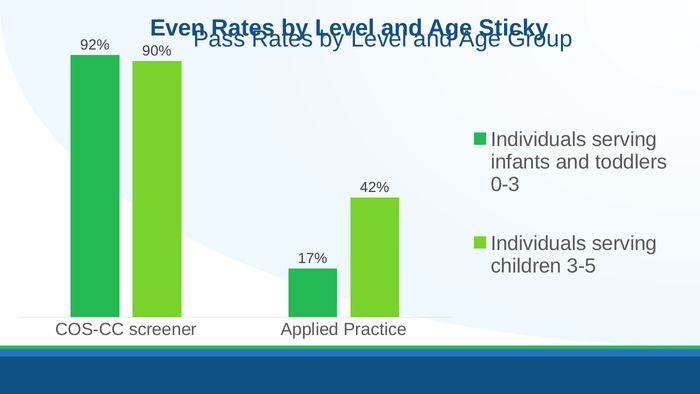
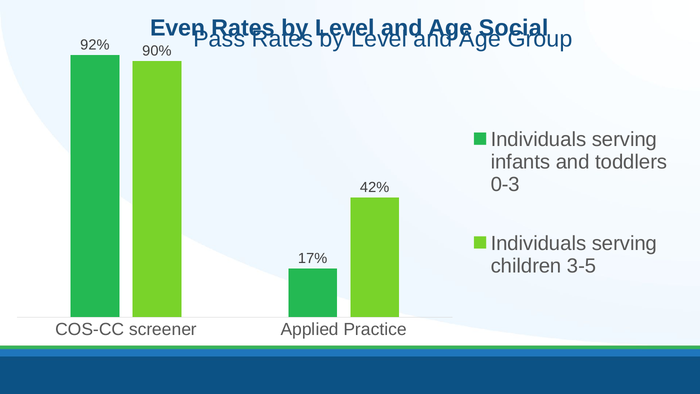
Sticky: Sticky -> Social
